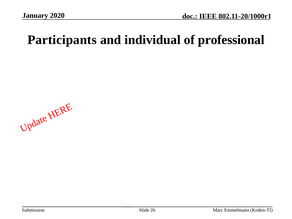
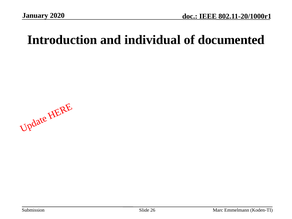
Participants: Participants -> Introduction
professional: professional -> documented
